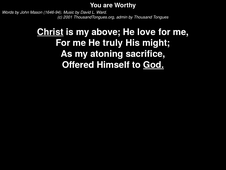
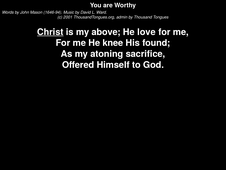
truly: truly -> knee
might: might -> found
God underline: present -> none
